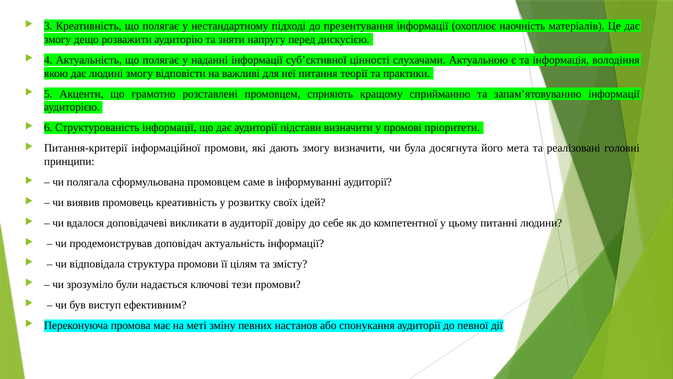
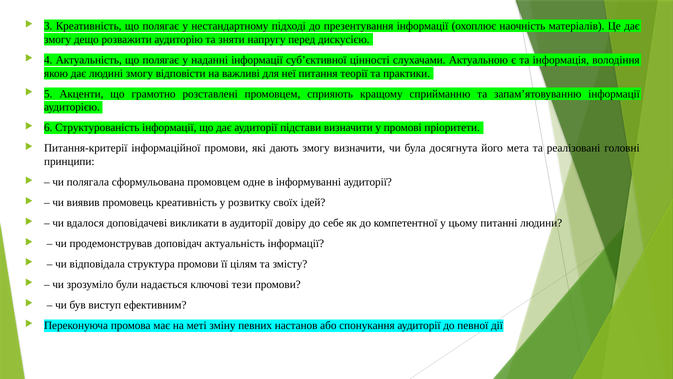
саме: саме -> одне
